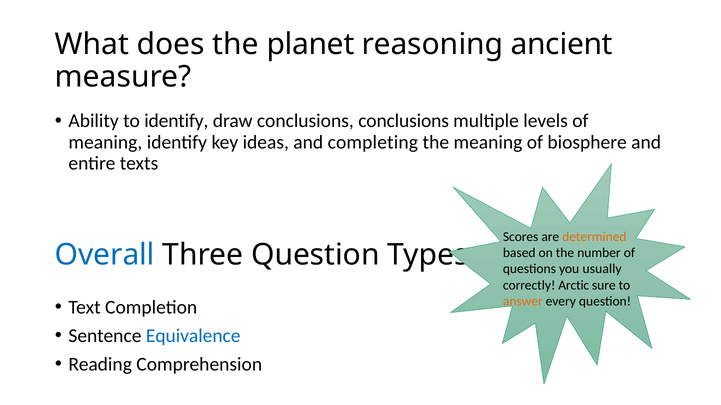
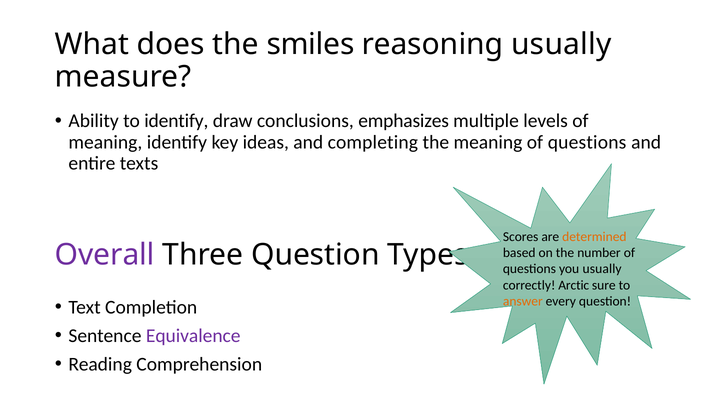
planet: planet -> smiles
reasoning ancient: ancient -> usually
conclusions conclusions: conclusions -> emphasizes
meaning of biosphere: biosphere -> questions
Overall colour: blue -> purple
Equivalence colour: blue -> purple
